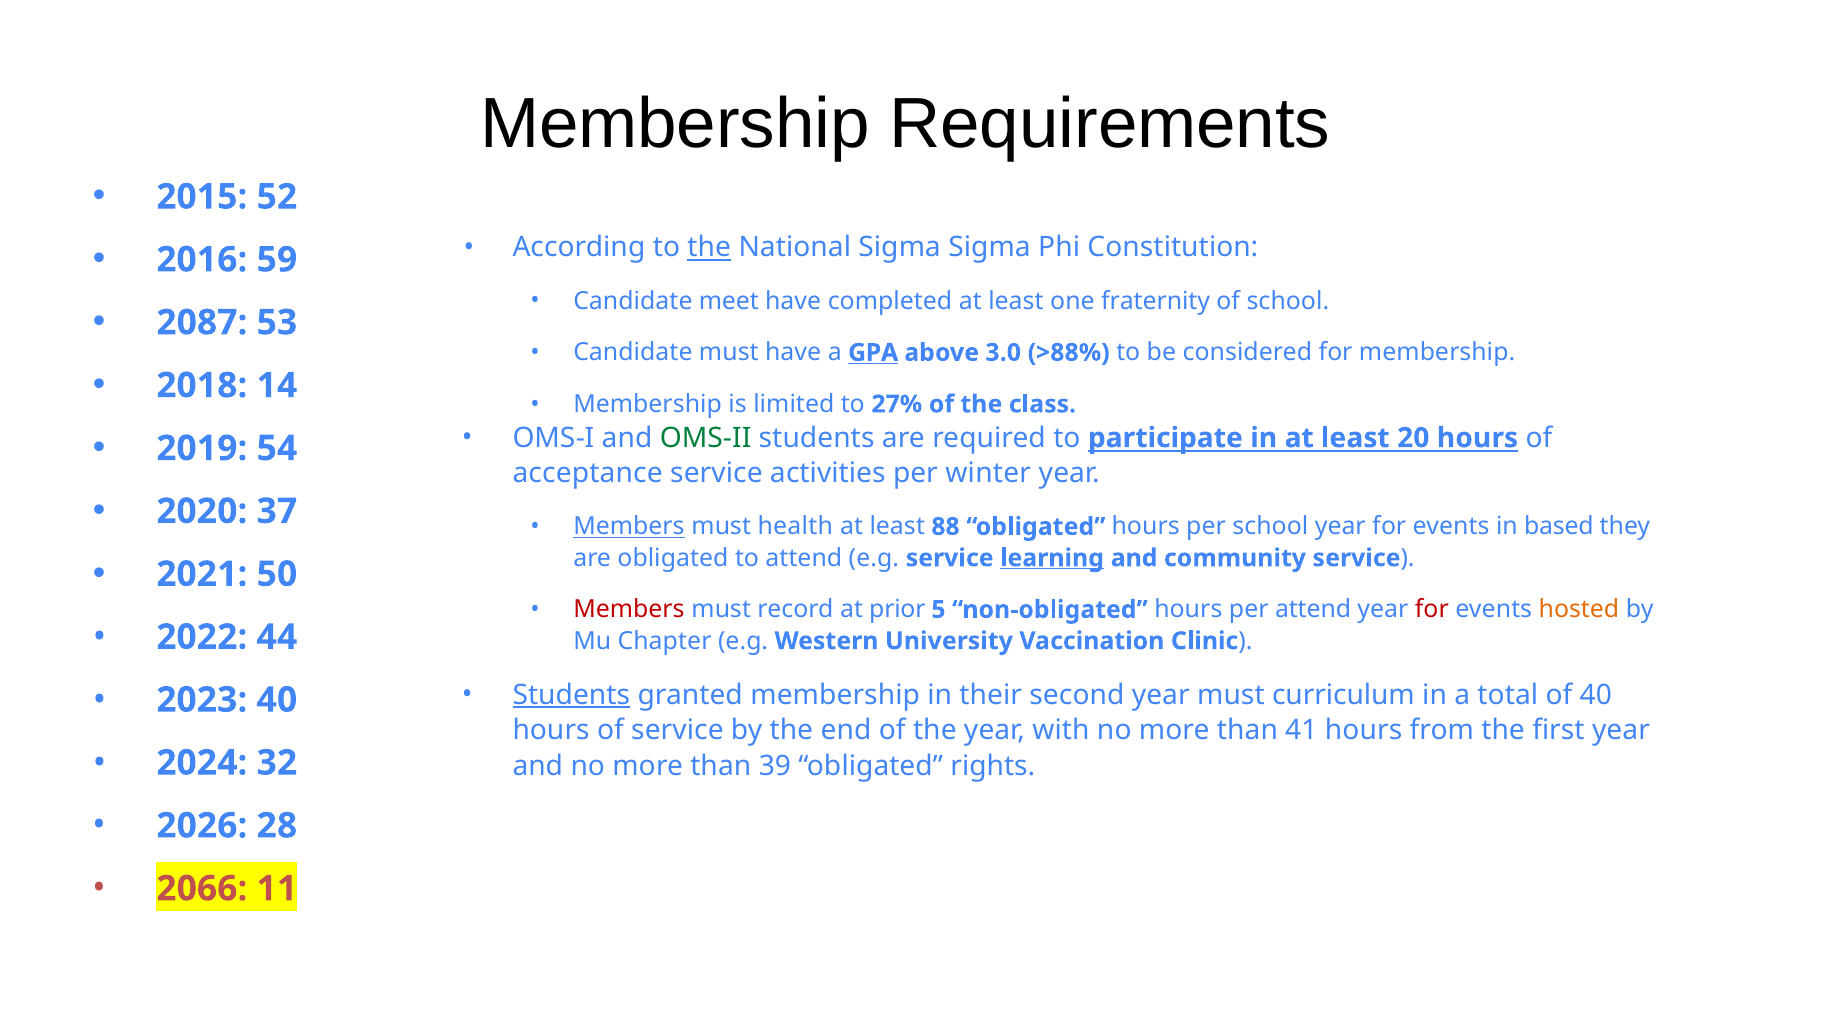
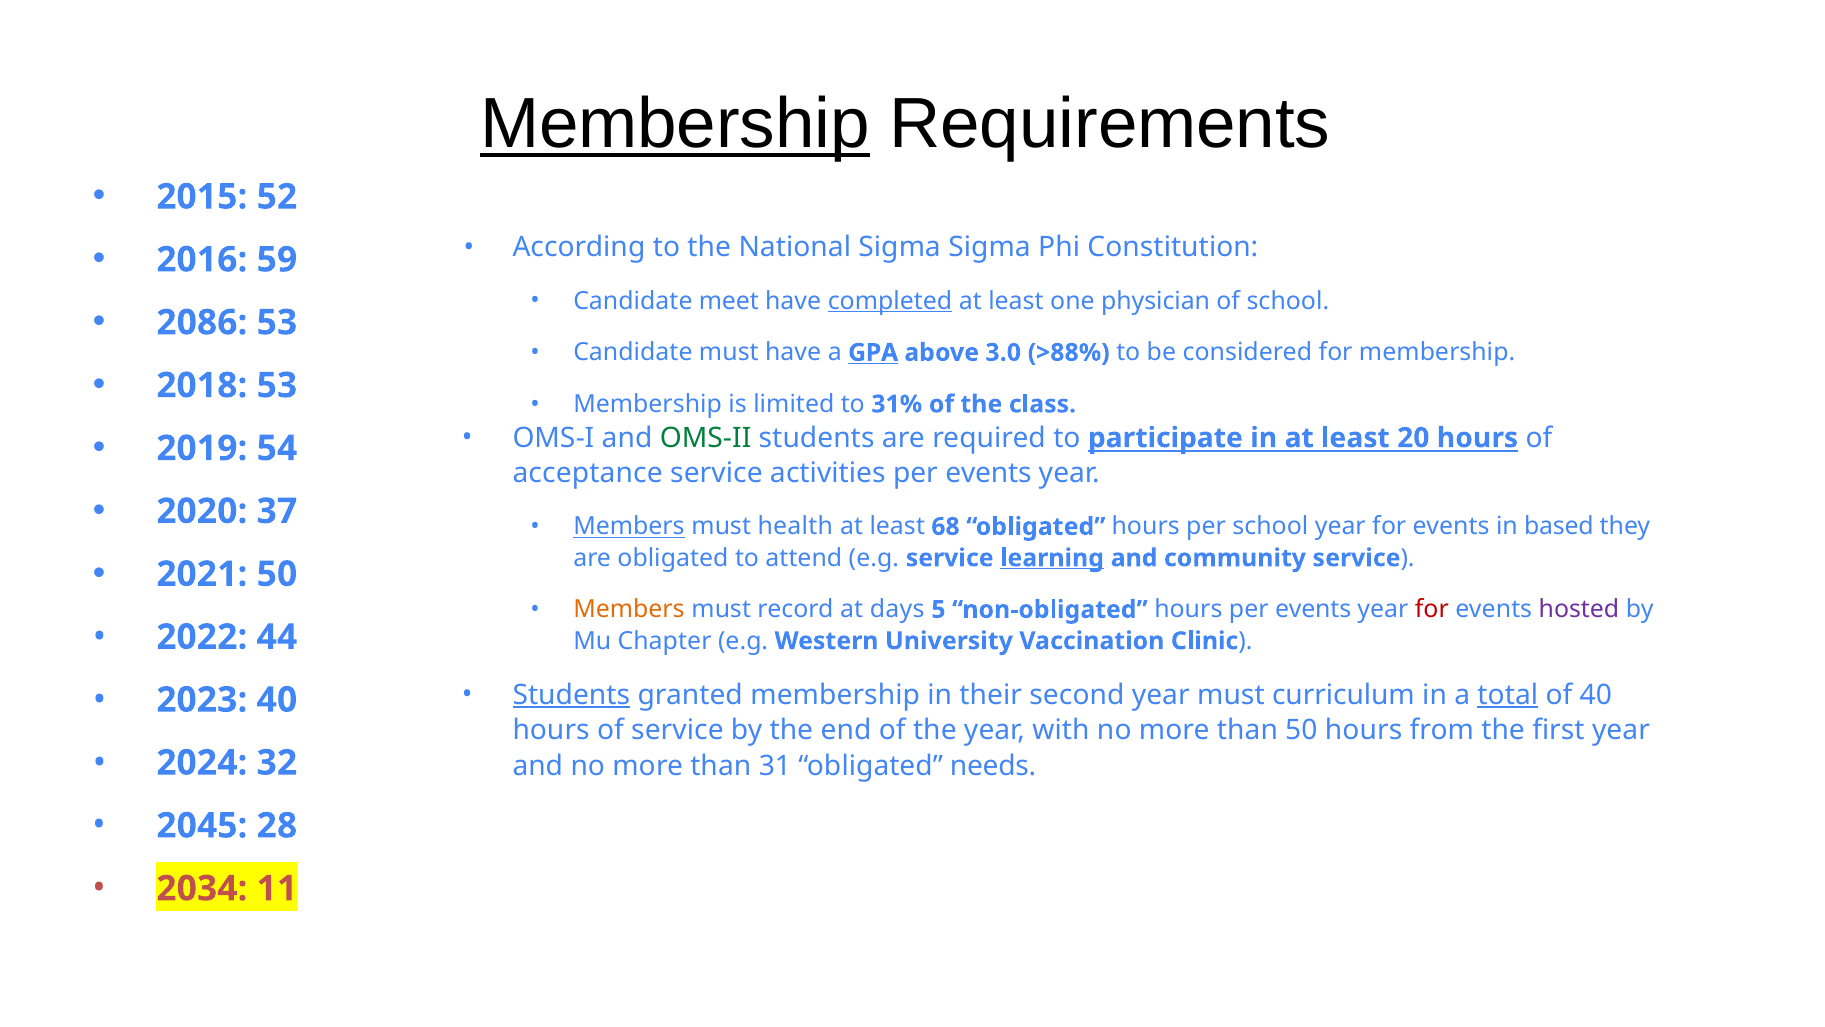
Membership at (675, 125) underline: none -> present
the at (709, 248) underline: present -> none
completed underline: none -> present
fraternity: fraternity -> physician
2087: 2087 -> 2086
2018 14: 14 -> 53
27%: 27% -> 31%
activities per winter: winter -> events
88: 88 -> 68
Members at (629, 609) colour: red -> orange
prior: prior -> days
hours per attend: attend -> events
hosted colour: orange -> purple
total underline: none -> present
than 41: 41 -> 50
39: 39 -> 31
rights: rights -> needs
2026: 2026 -> 2045
2066: 2066 -> 2034
